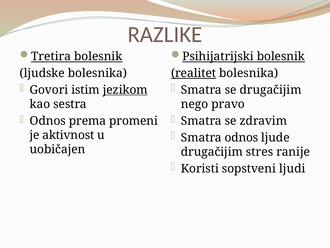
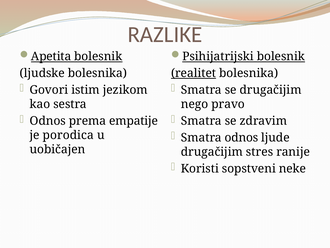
Tretira: Tretira -> Apetita
jezikom underline: present -> none
promeni: promeni -> empatije
aktivnost: aktivnost -> porodica
ljudi: ljudi -> neke
